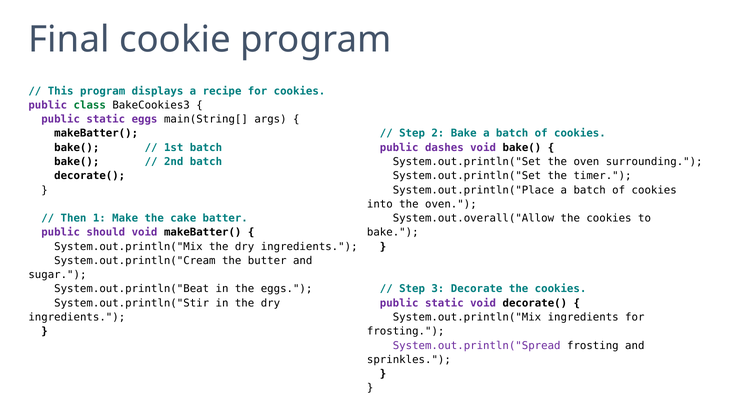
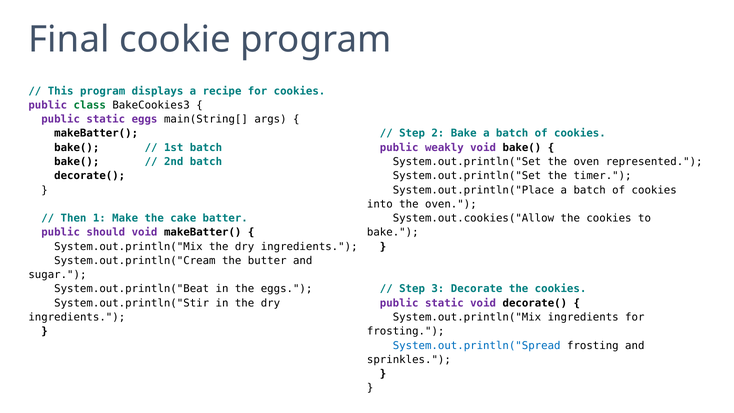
dashes: dashes -> weakly
surrounding: surrounding -> represented
System.out.overall("Allow: System.out.overall("Allow -> System.out.cookies("Allow
System.out.println("Spread colour: purple -> blue
